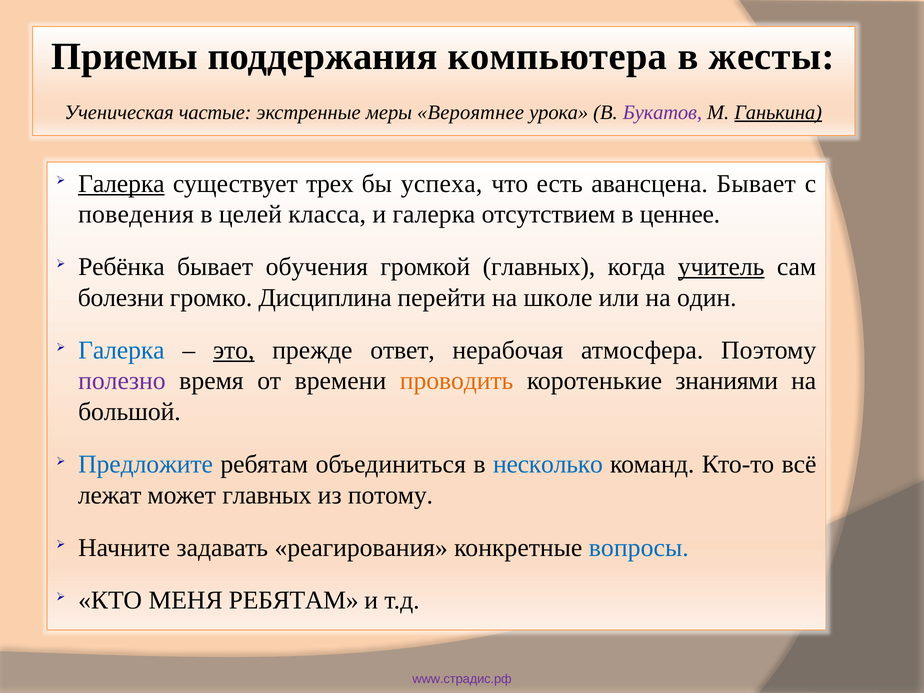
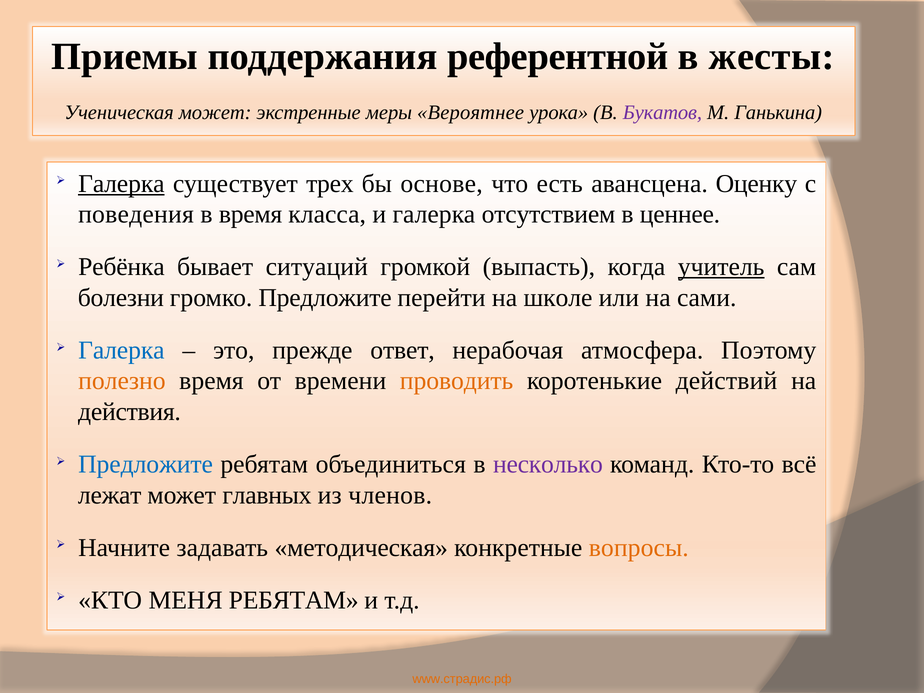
компьютера: компьютера -> референтной
Ученическая частые: частые -> может
Ганькина underline: present -> none
успеха: успеха -> основе
авансцена Бывает: Бывает -> Оценку
в целей: целей -> время
обучения: обучения -> ситуаций
громкой главных: главных -> выпасть
громко Дисциплина: Дисциплина -> Предложите
один: один -> сами
это underline: present -> none
полезно colour: purple -> orange
знаниями: знаниями -> действий
большой: большой -> действия
несколько colour: blue -> purple
потому: потому -> членов
реагирования: реагирования -> методическая
вопросы colour: blue -> orange
www.страдис.рф colour: purple -> orange
